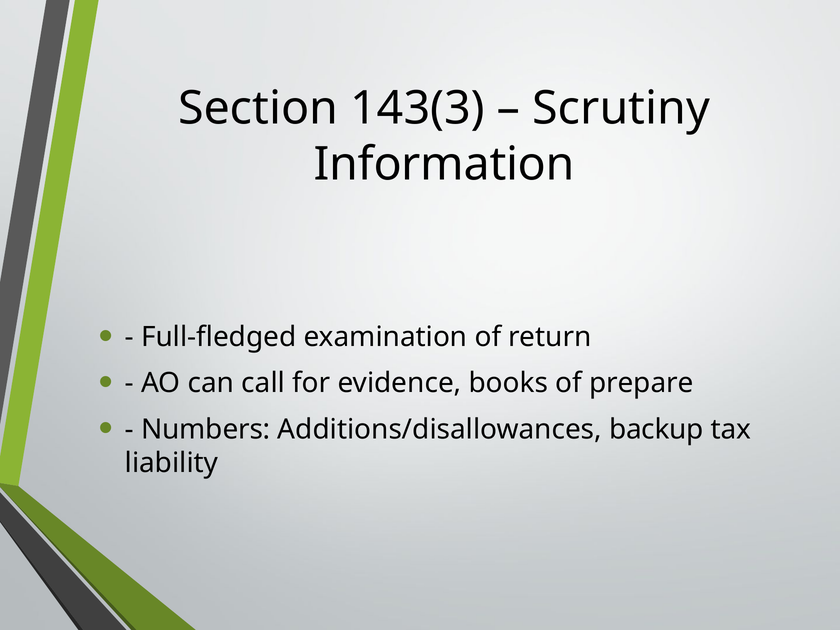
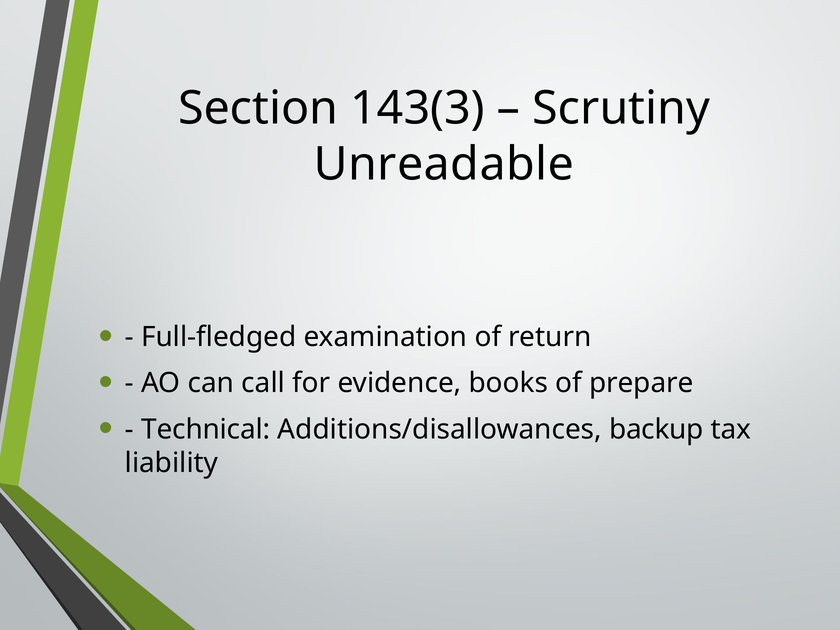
Information: Information -> Unreadable
Numbers: Numbers -> Technical
